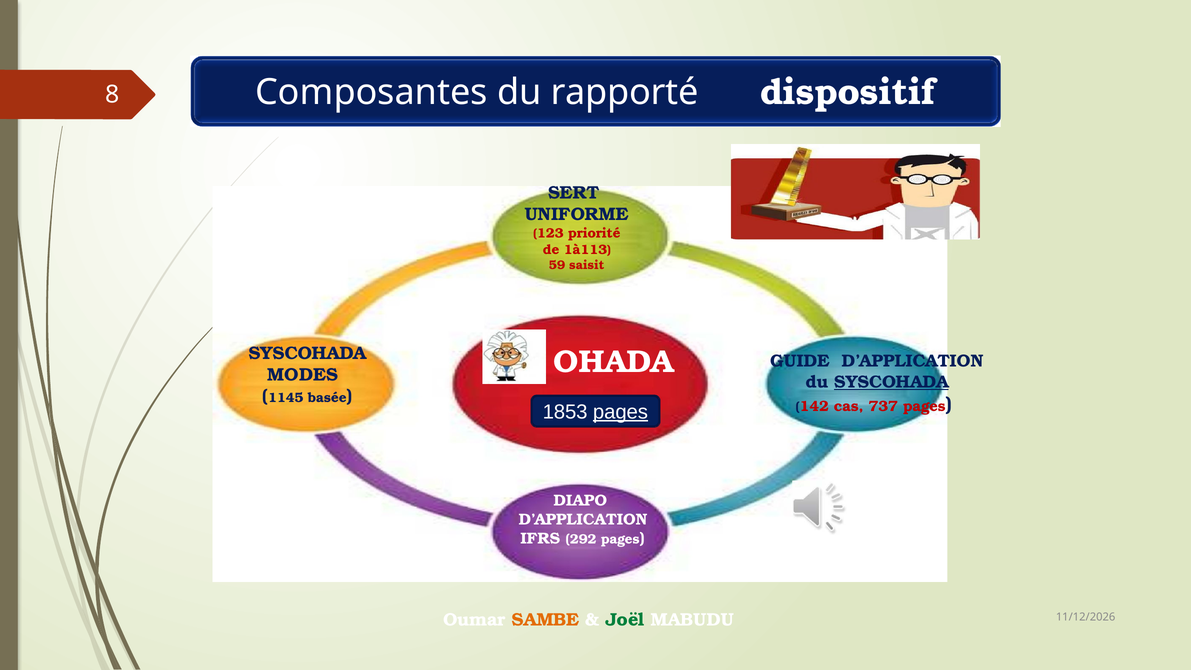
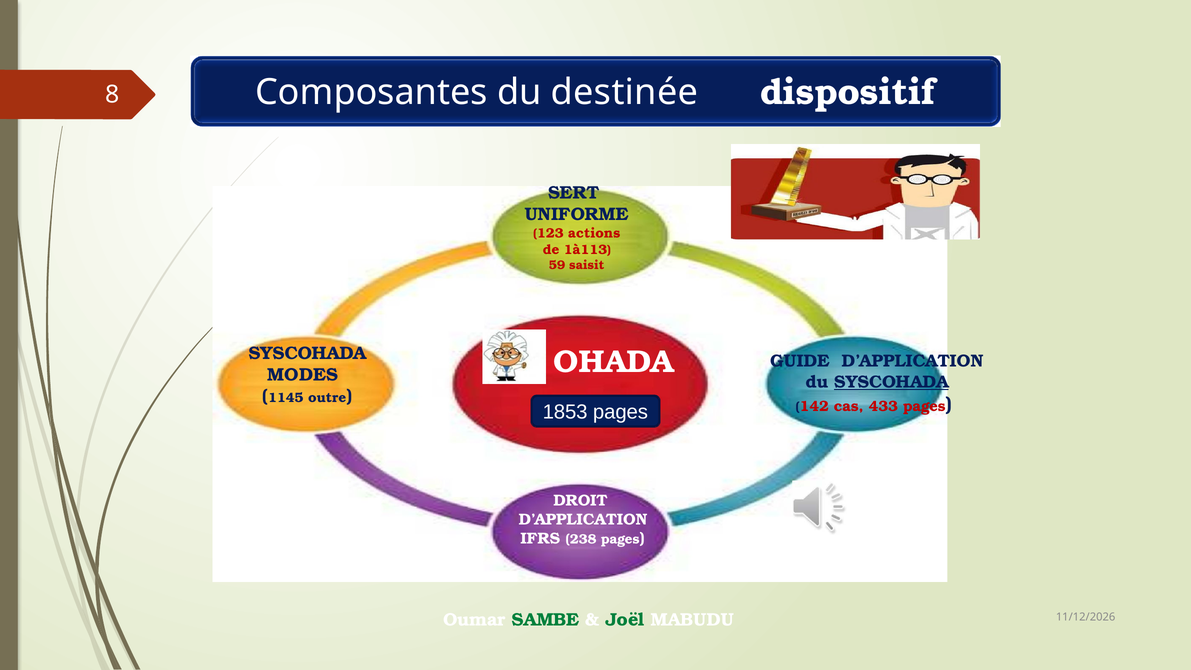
rapporté: rapporté -> destinée
priorité: priorité -> actions
basée: basée -> outre
737: 737 -> 433
pages at (620, 412) underline: present -> none
DIAPO: DIAPO -> DROIT
292: 292 -> 238
SAMBE colour: orange -> green
